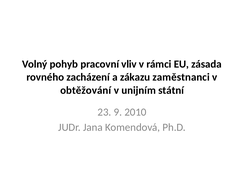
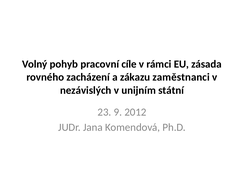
vliv: vliv -> cíle
obtěžování: obtěžování -> nezávislých
2010: 2010 -> 2012
